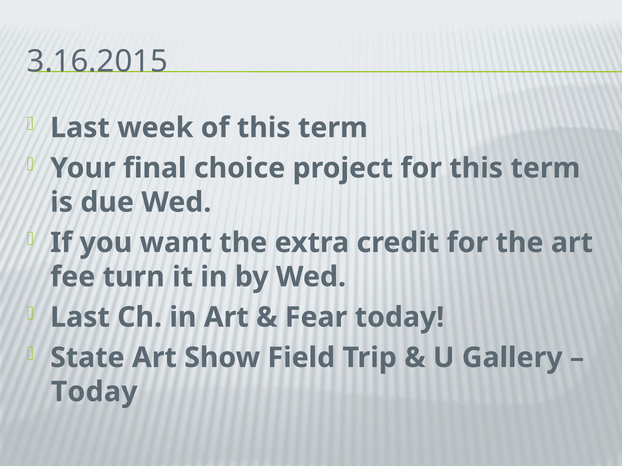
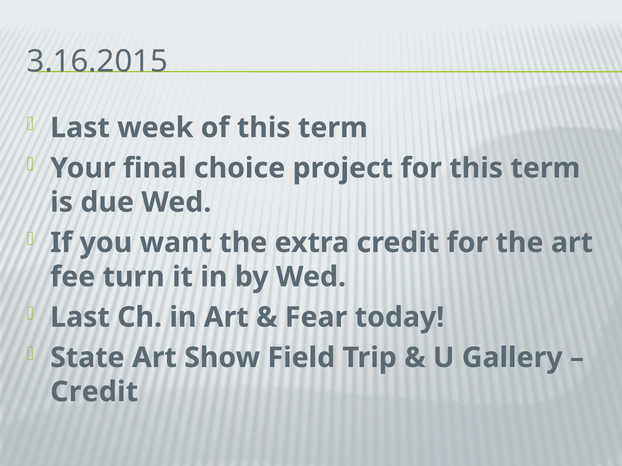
Today at (94, 392): Today -> Credit
